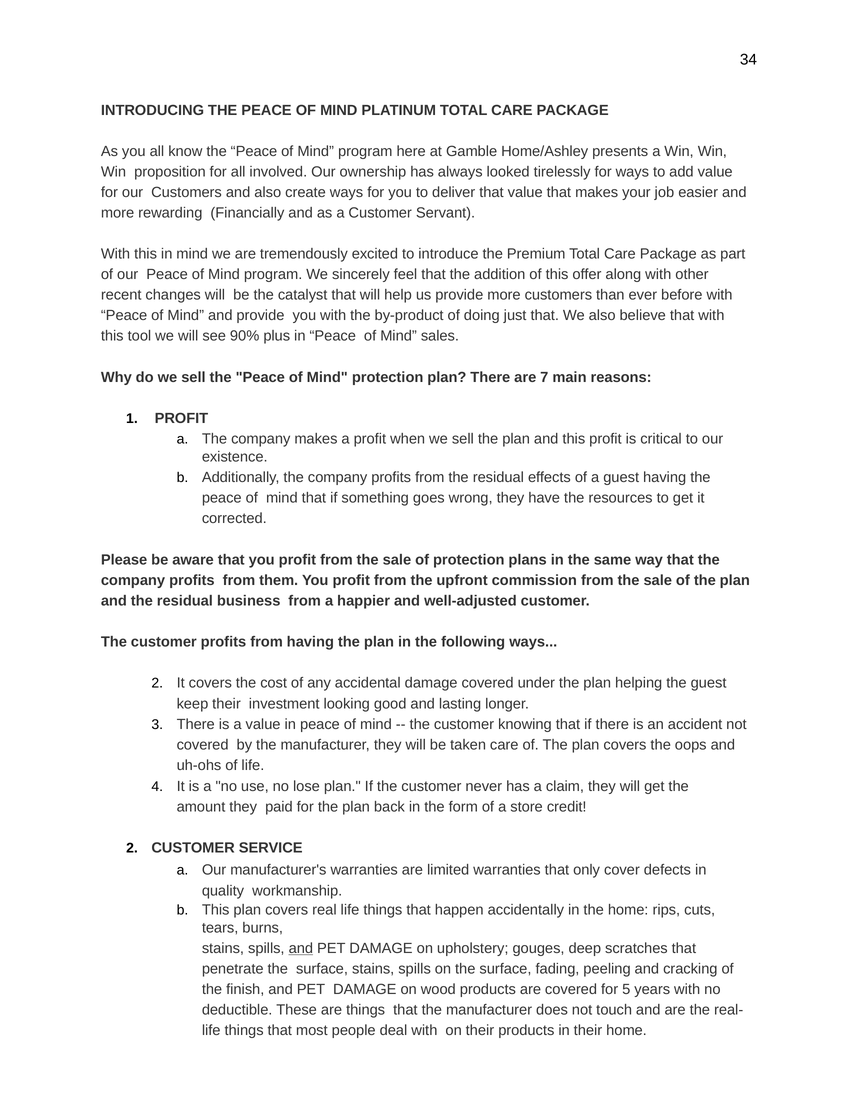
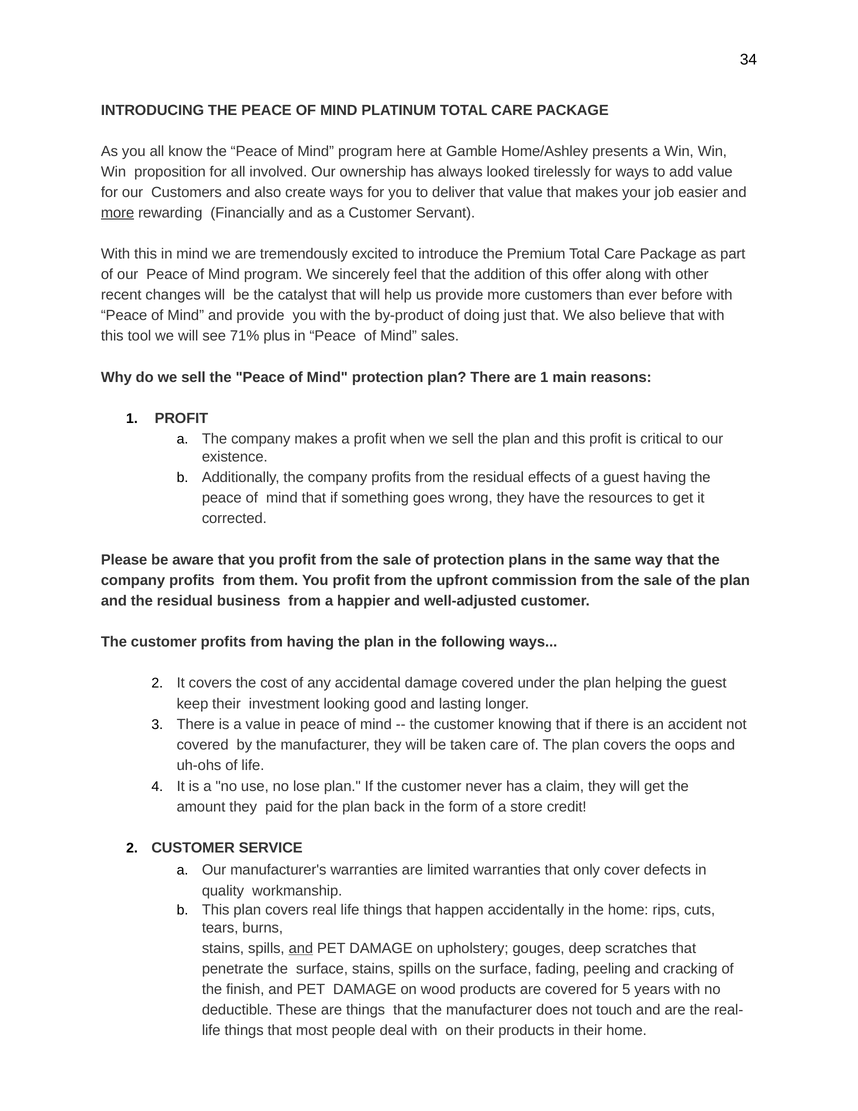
more at (118, 213) underline: none -> present
90%: 90% -> 71%
are 7: 7 -> 1
